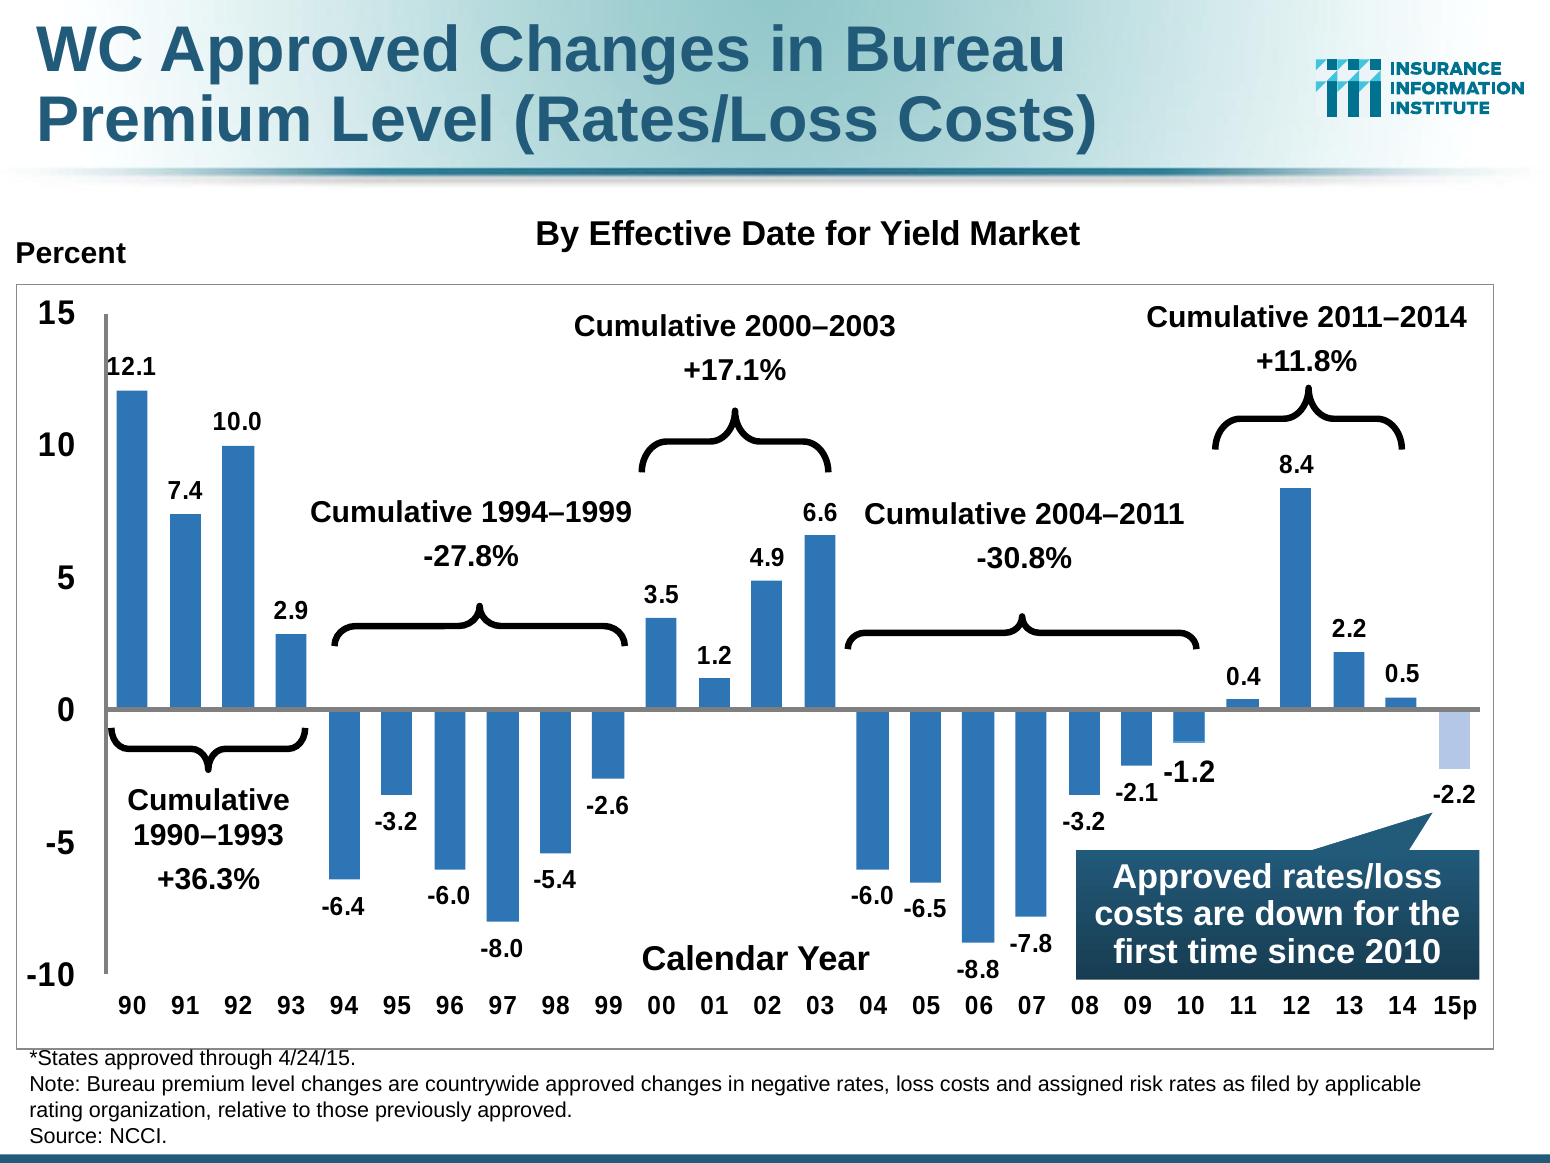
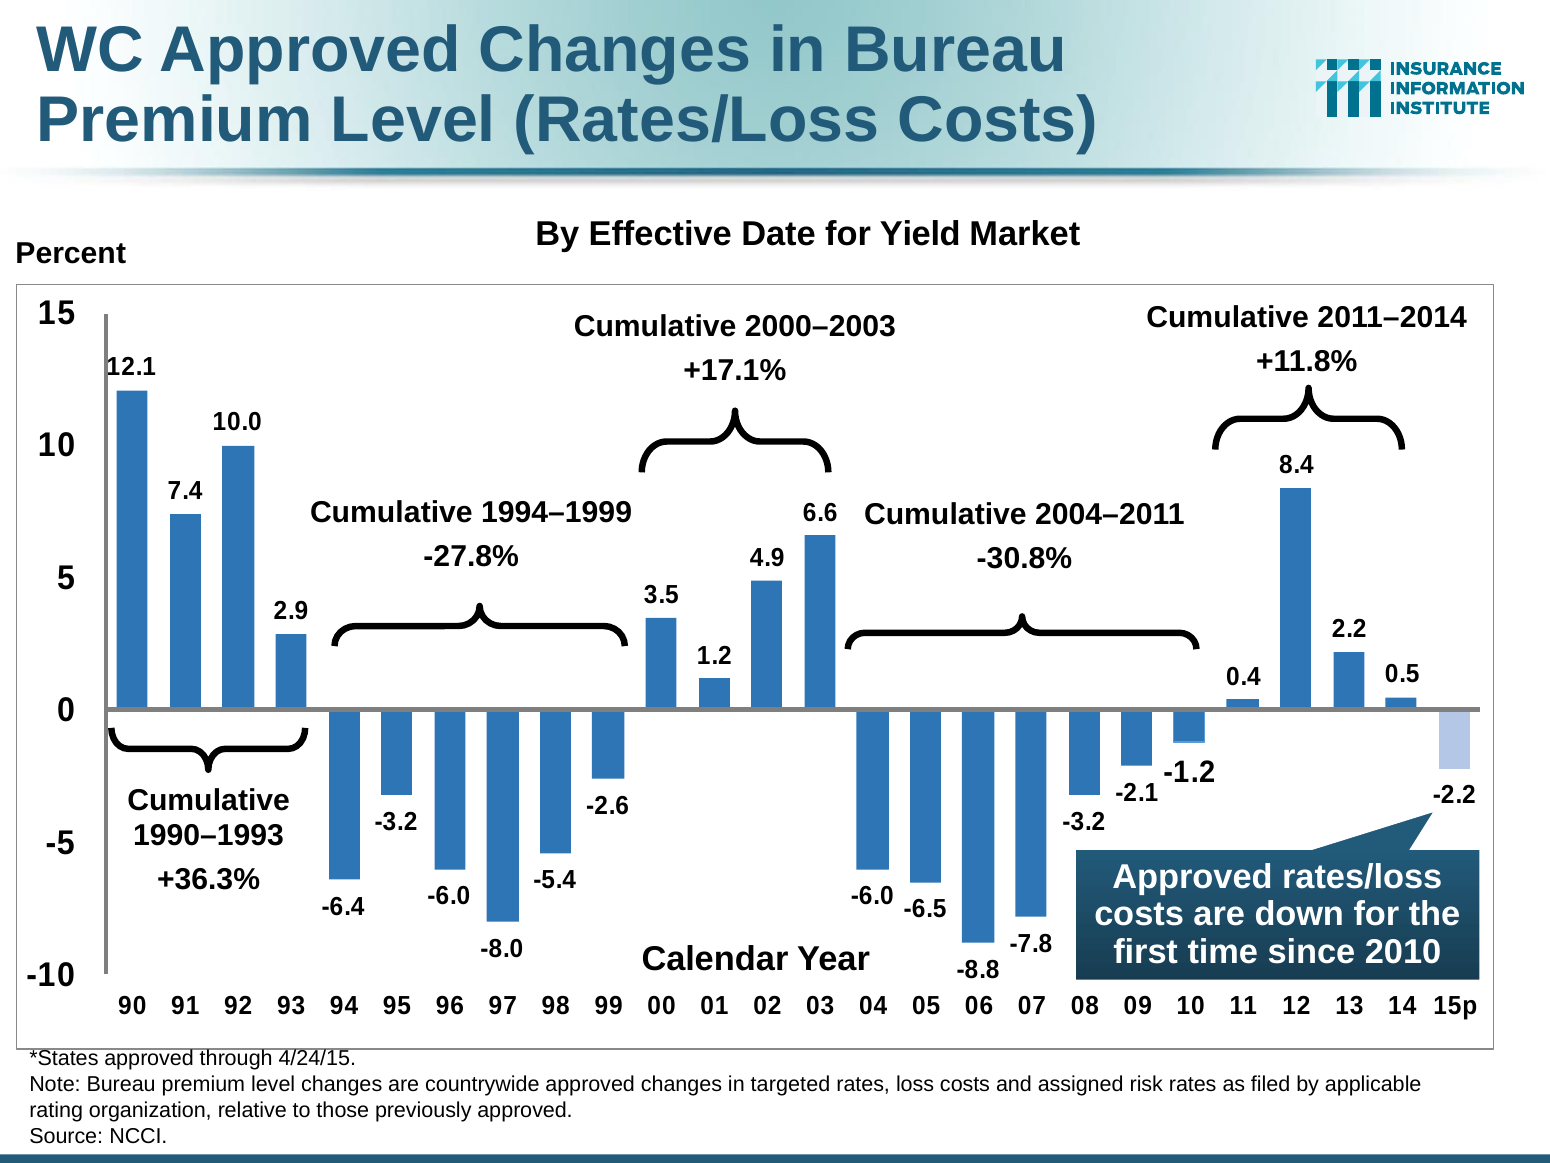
negative: negative -> targeted
